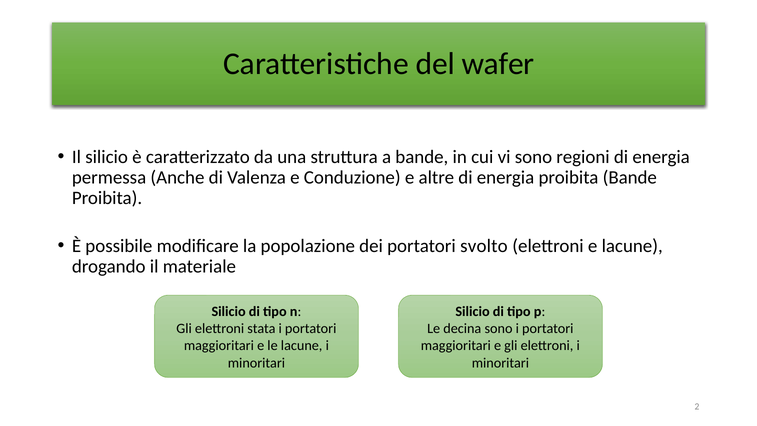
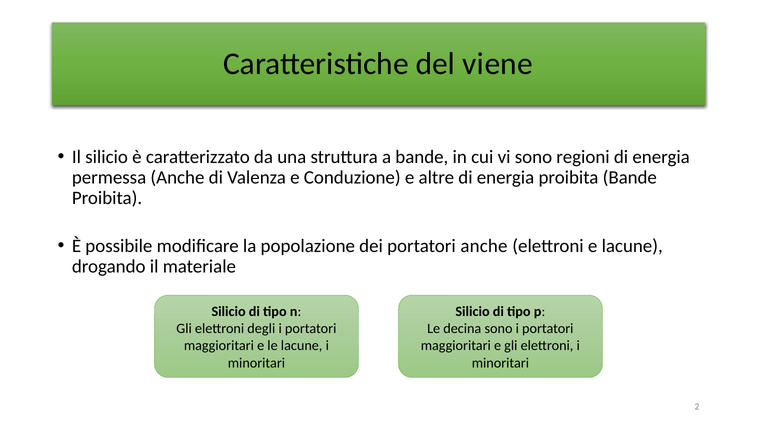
wafer: wafer -> viene
portatori svolto: svolto -> anche
stata: stata -> degli
